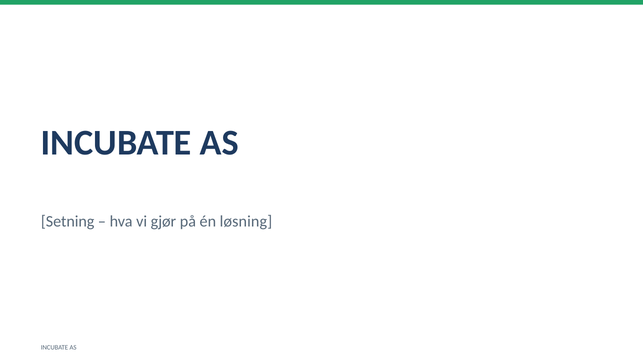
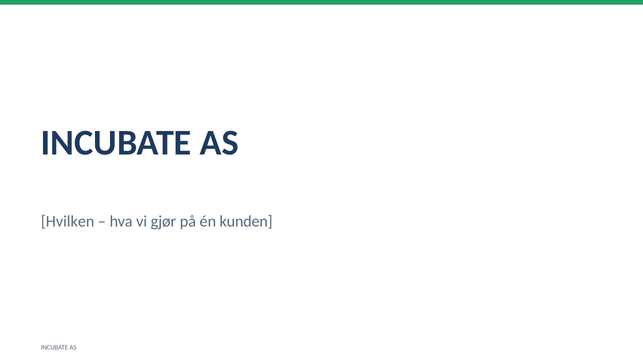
Setning: Setning -> Hvilken
løsning: løsning -> kunden
